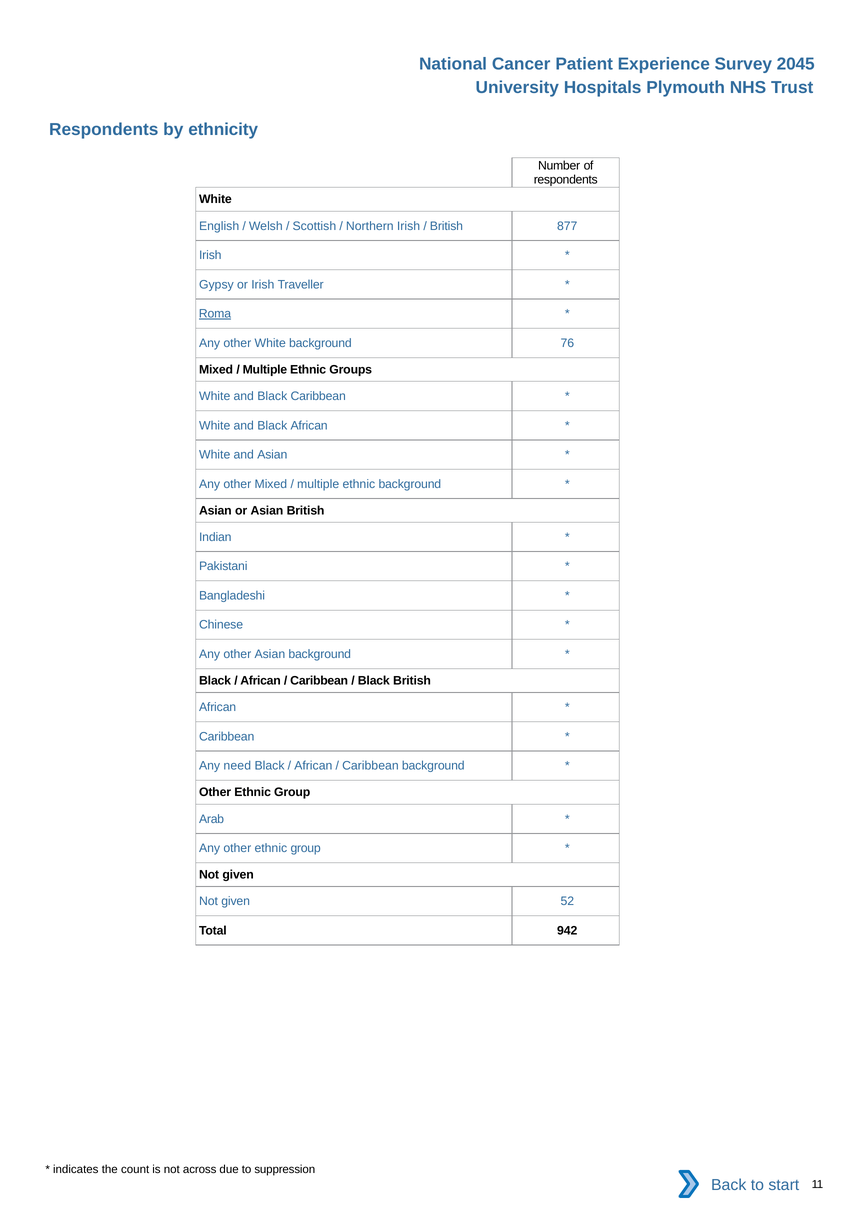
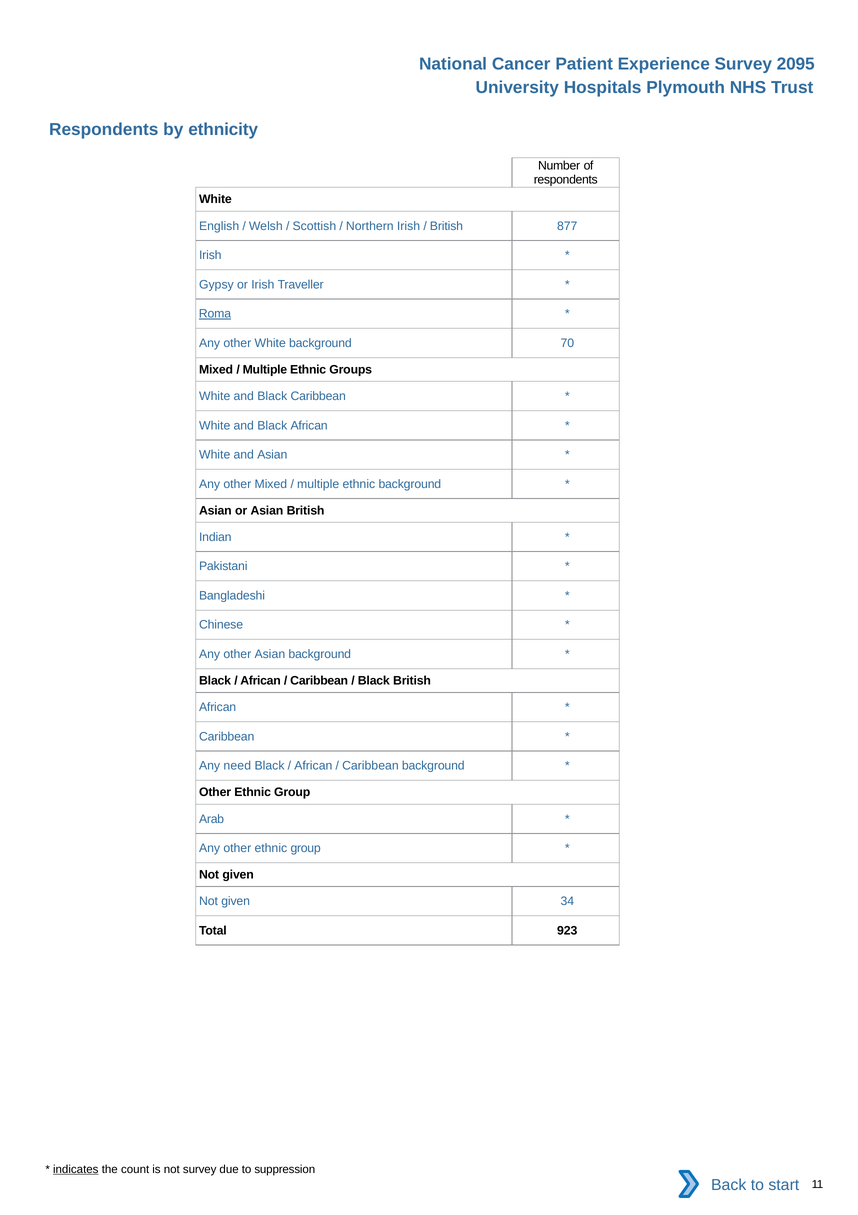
2045: 2045 -> 2095
76: 76 -> 70
52: 52 -> 34
942: 942 -> 923
indicates underline: none -> present
not across: across -> survey
